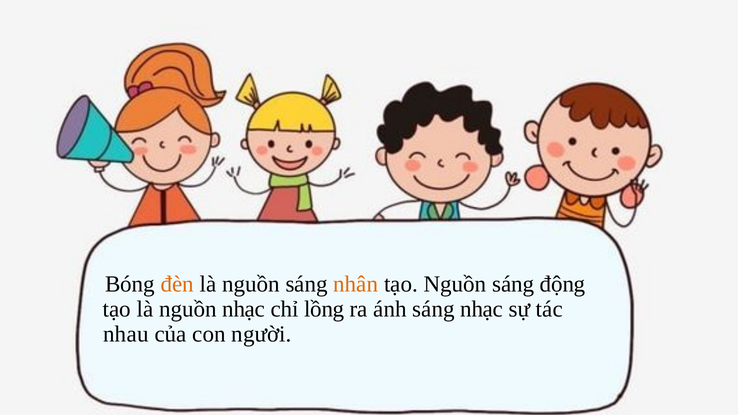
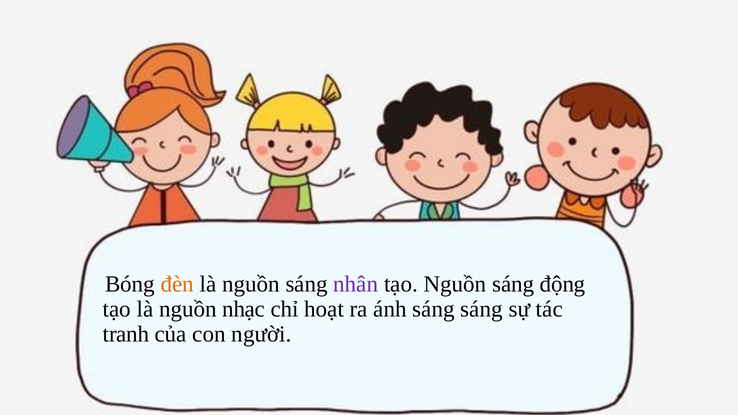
nhân colour: orange -> purple
lồng: lồng -> hoạt
sáng nhạc: nhạc -> sáng
nhau: nhau -> tranh
